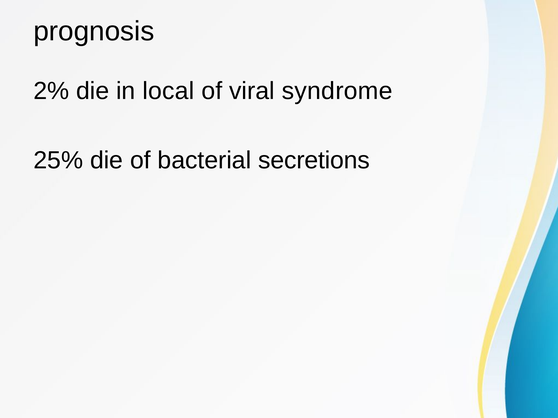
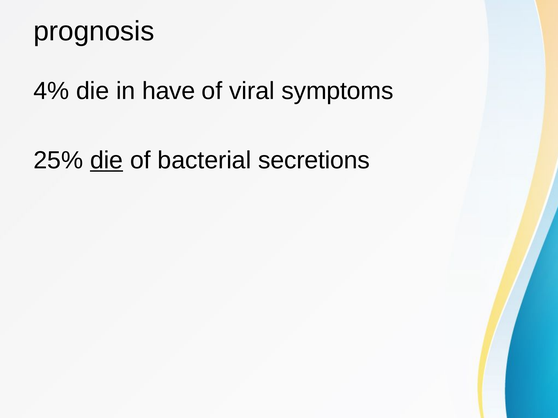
2%: 2% -> 4%
local: local -> have
syndrome: syndrome -> symptoms
die at (107, 161) underline: none -> present
